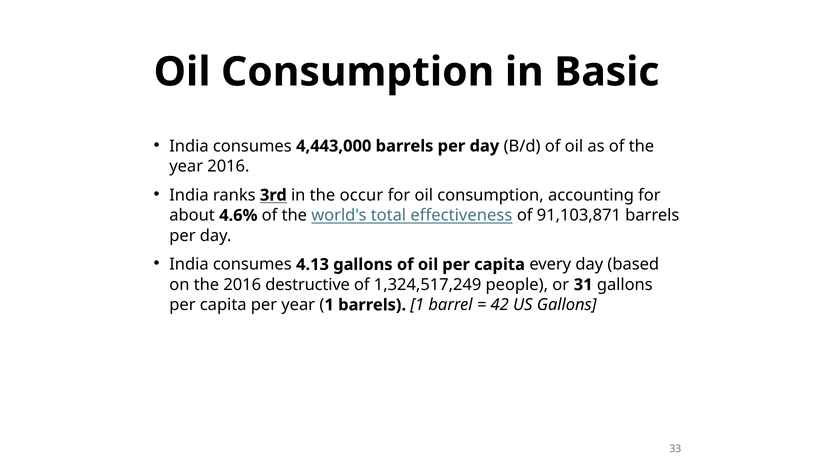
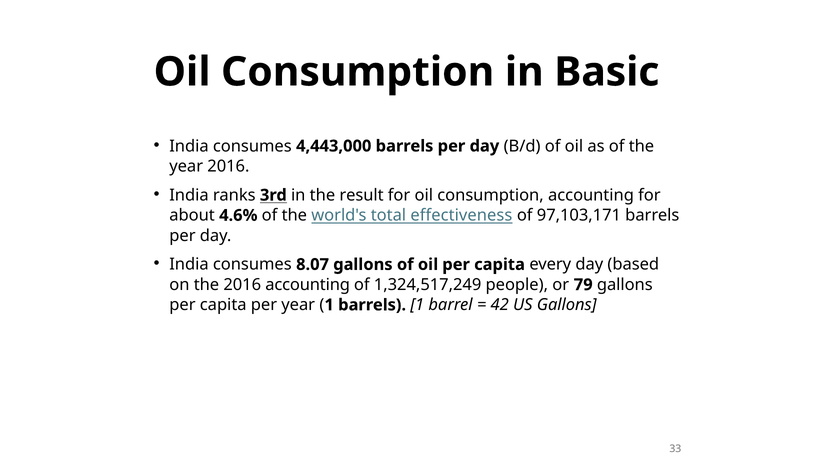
occur: occur -> result
91,103,871: 91,103,871 -> 97,103,171
4.13: 4.13 -> 8.07
2016 destructive: destructive -> accounting
31: 31 -> 79
